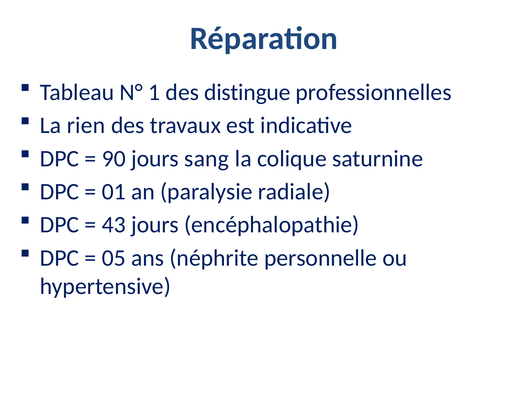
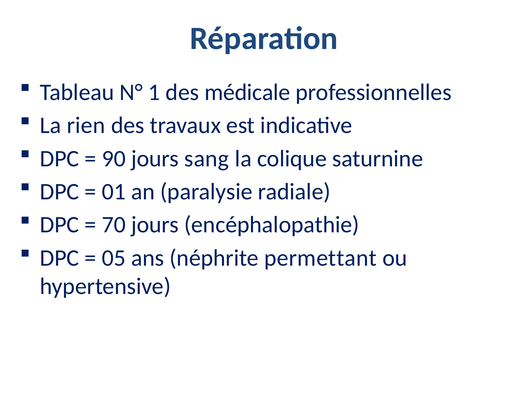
distingue: distingue -> médicale
43: 43 -> 70
personnelle: personnelle -> permettant
